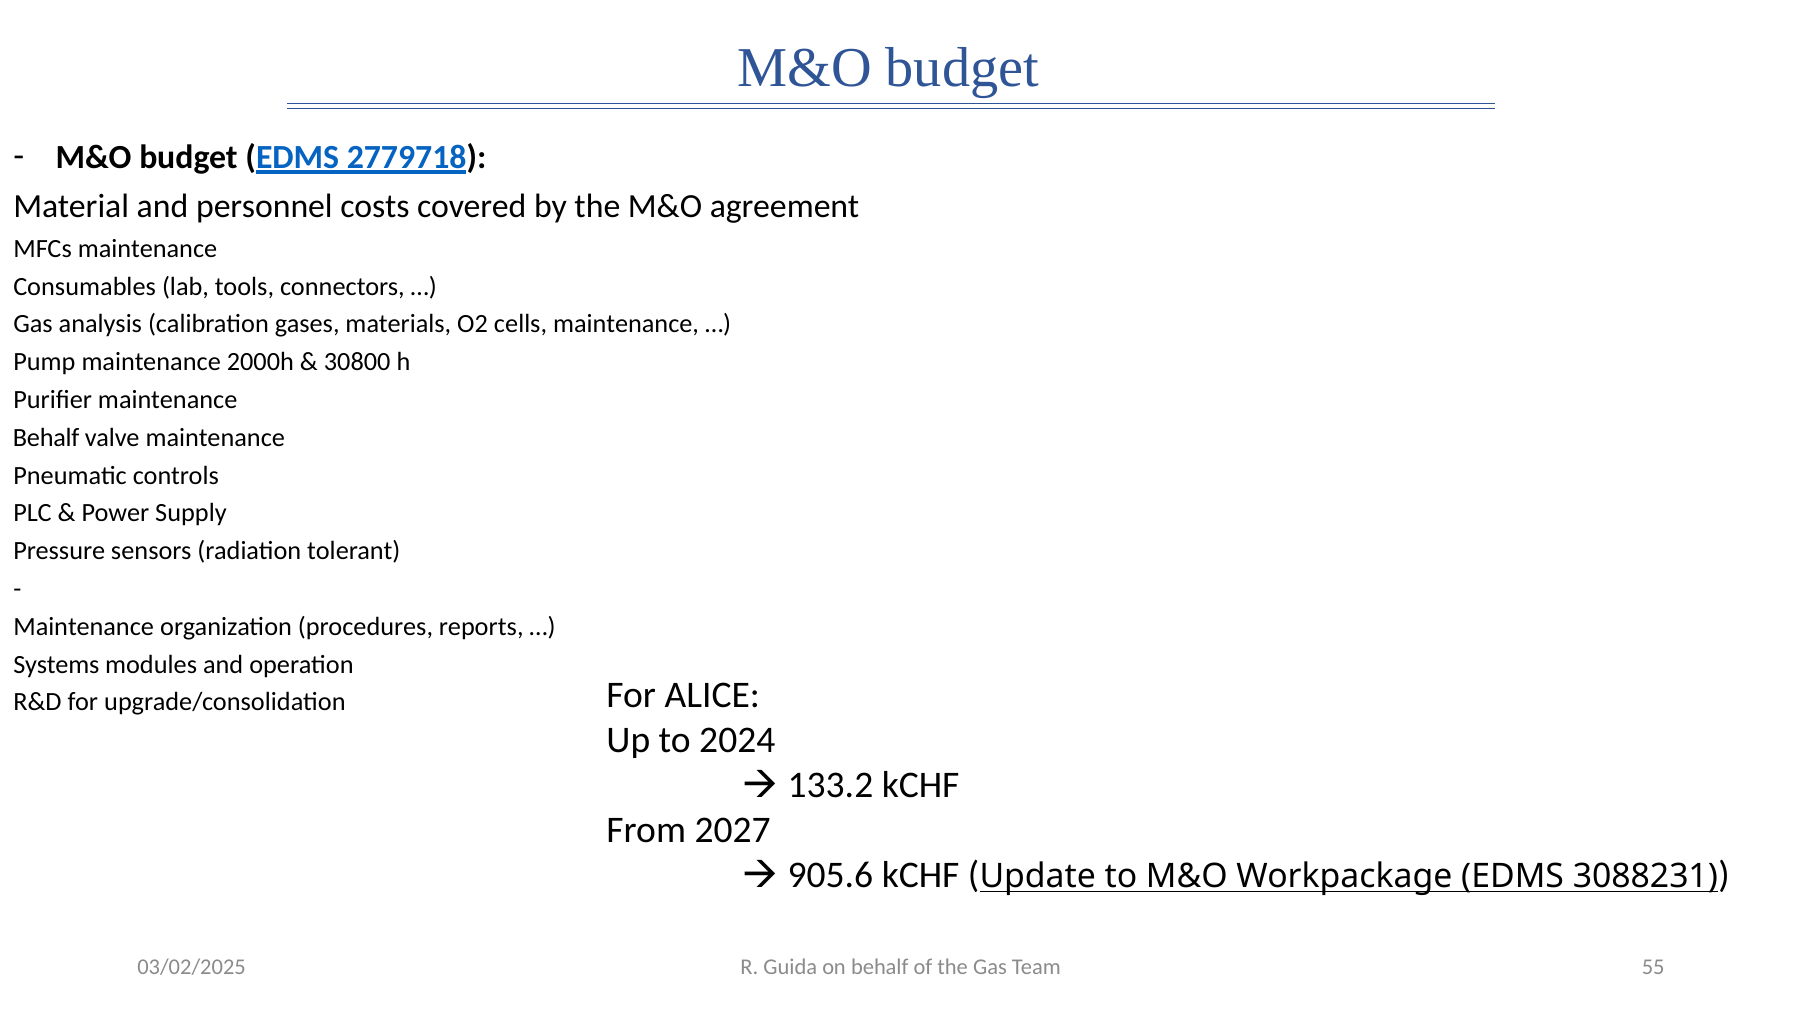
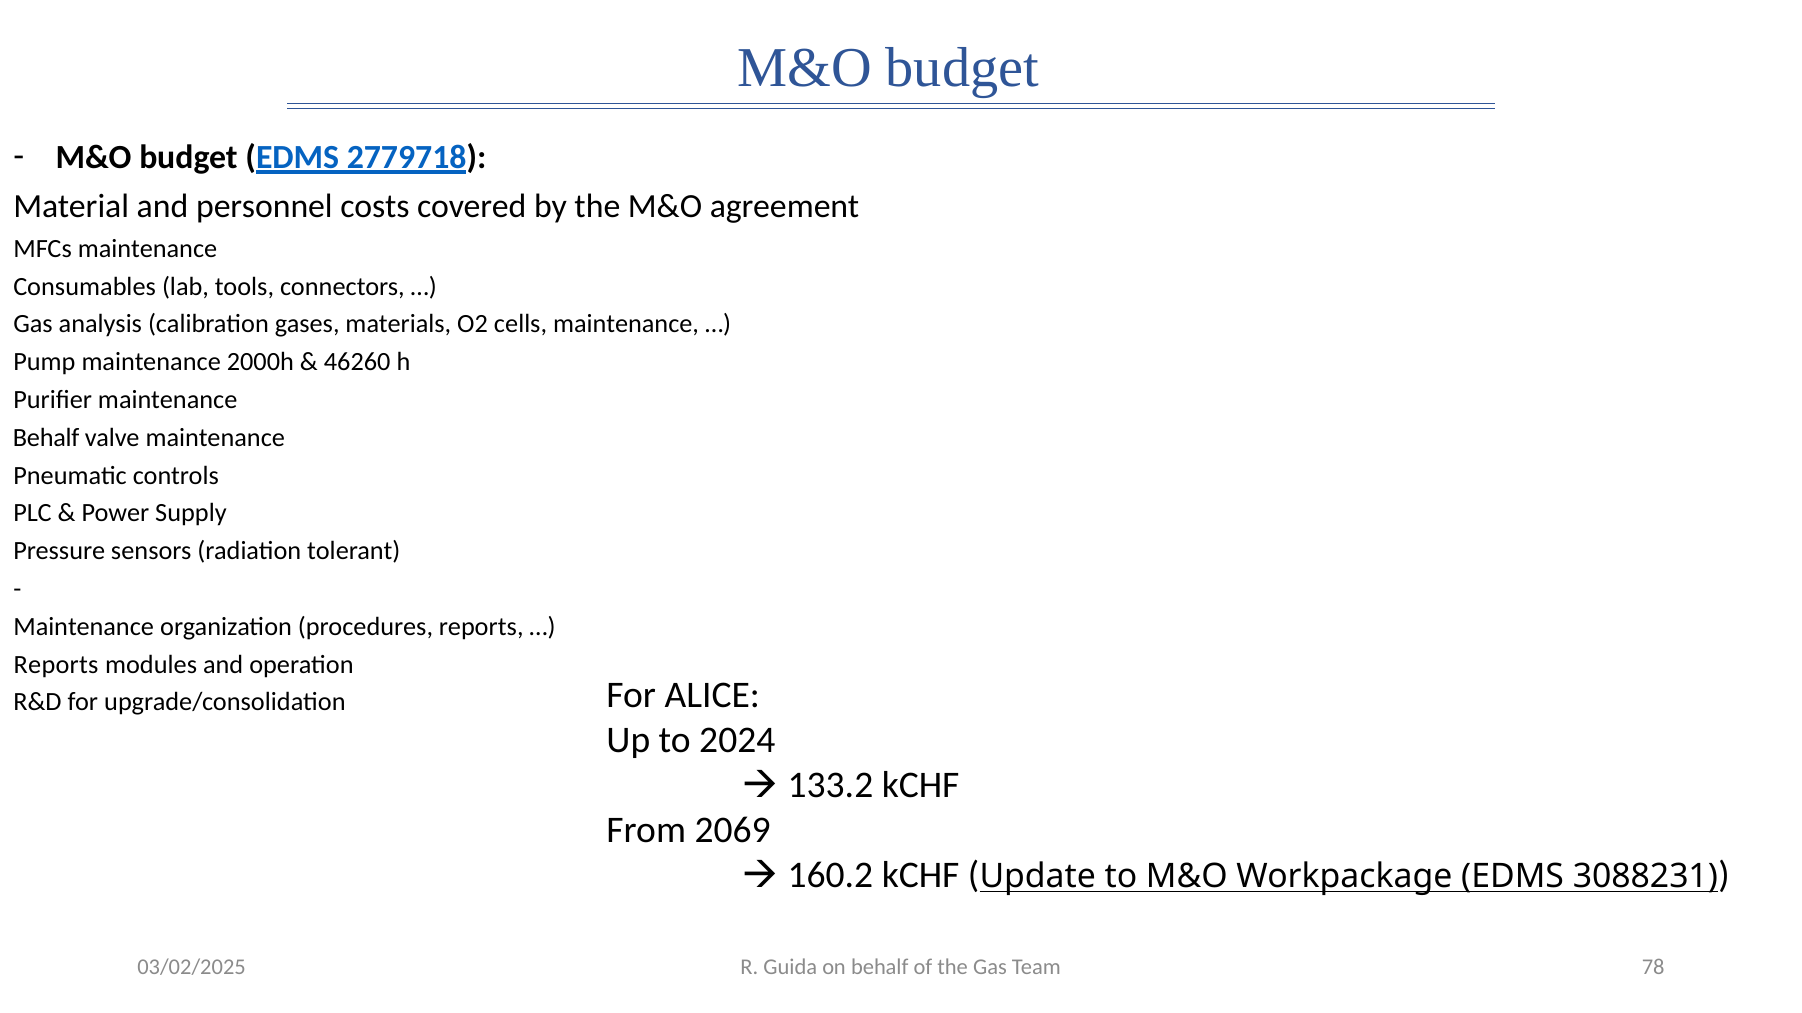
30800: 30800 -> 46260
Systems at (56, 665): Systems -> Reports
2027: 2027 -> 2069
905.6: 905.6 -> 160.2
55: 55 -> 78
